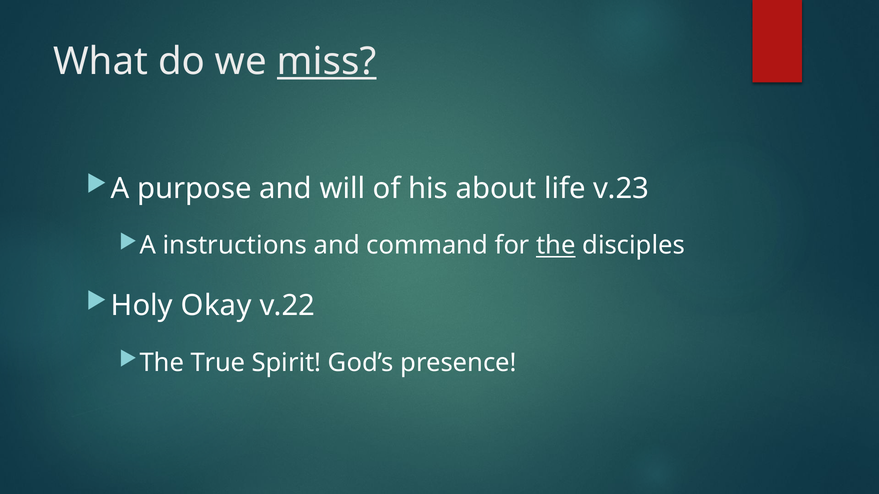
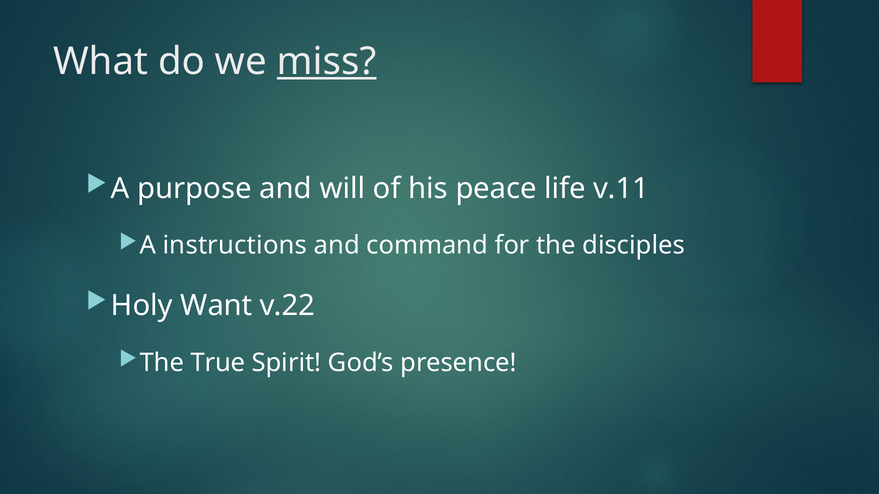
about: about -> peace
v.23: v.23 -> v.11
the at (556, 246) underline: present -> none
Okay: Okay -> Want
